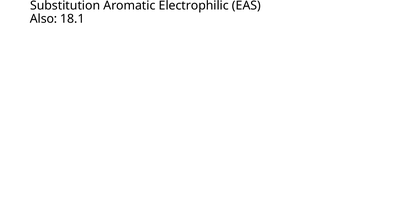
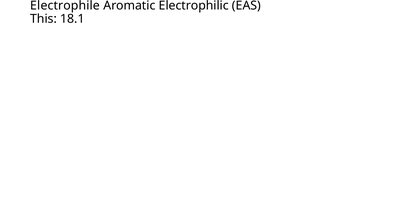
Substitution: Substitution -> Electrophile
Also: Also -> This
